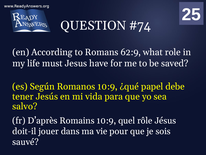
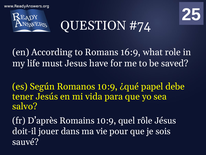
62:9: 62:9 -> 16:9
